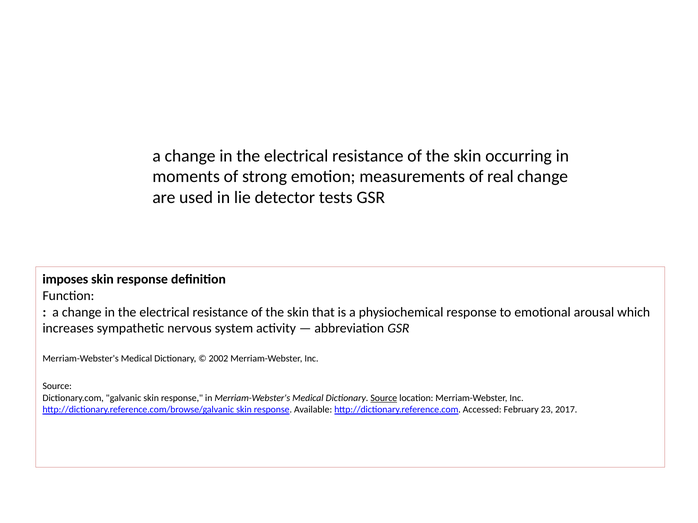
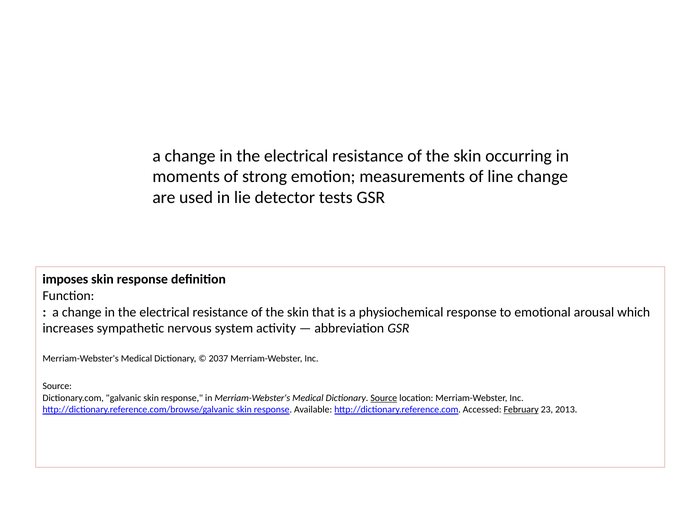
real: real -> line
2002: 2002 -> 2037
February underline: none -> present
2017: 2017 -> 2013
